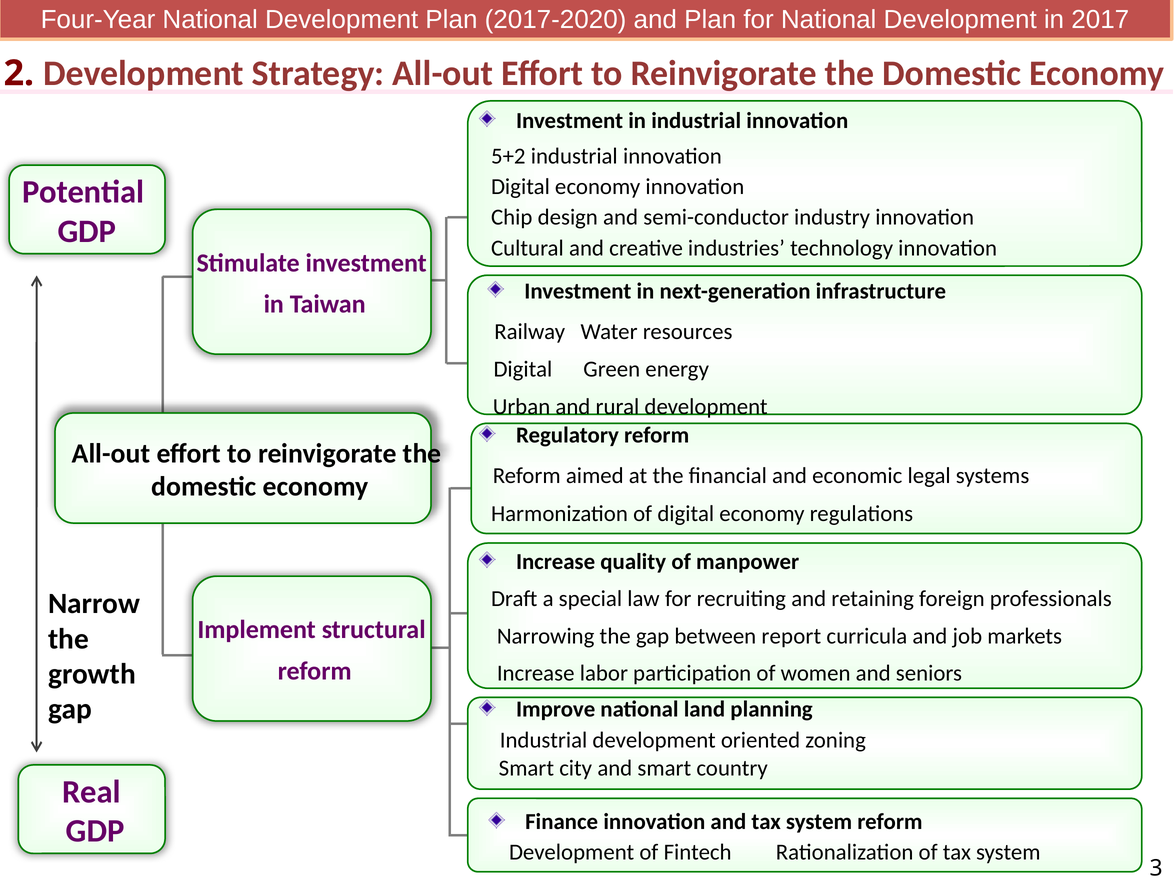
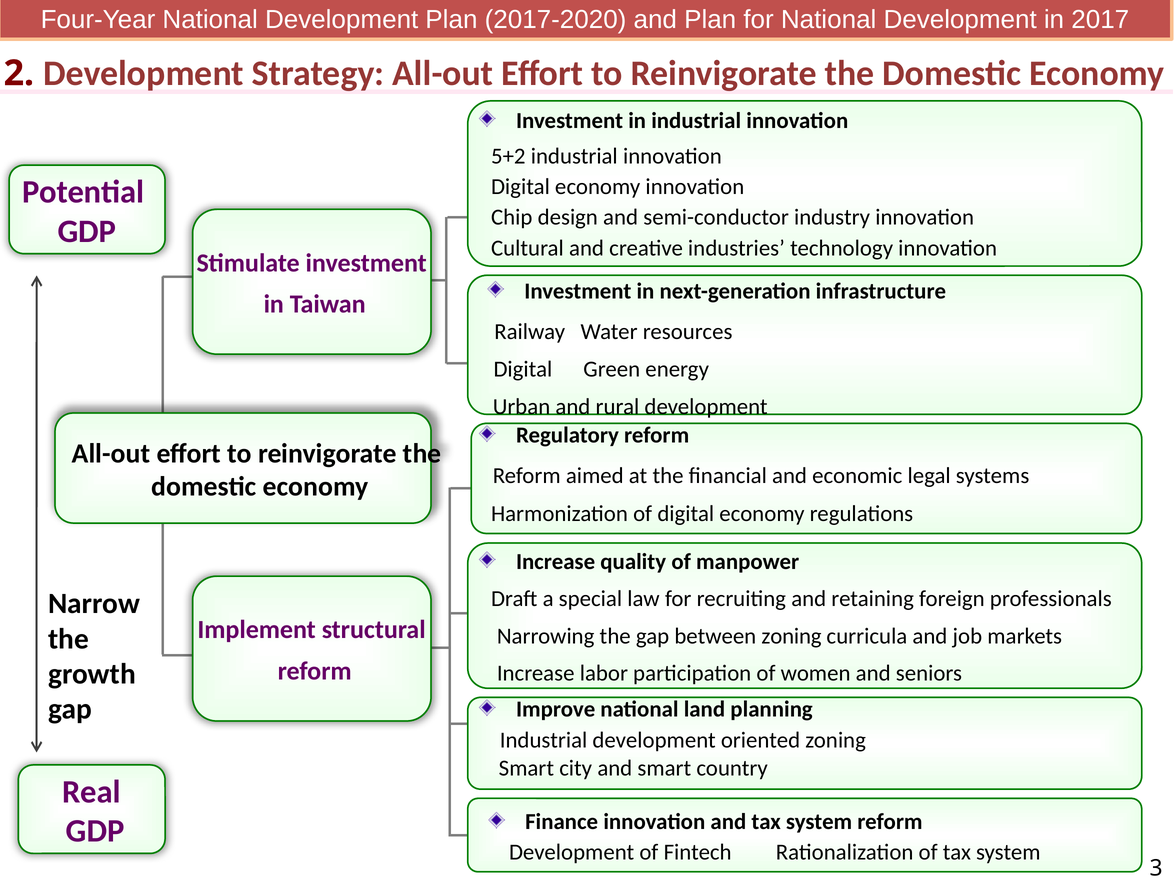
between report: report -> zoning
